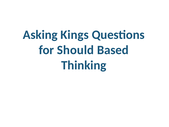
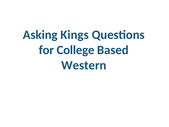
Should: Should -> College
Thinking: Thinking -> Western
